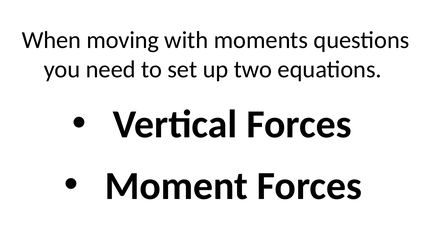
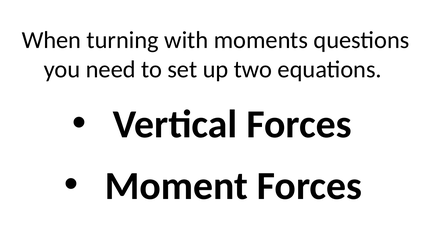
moving: moving -> turning
